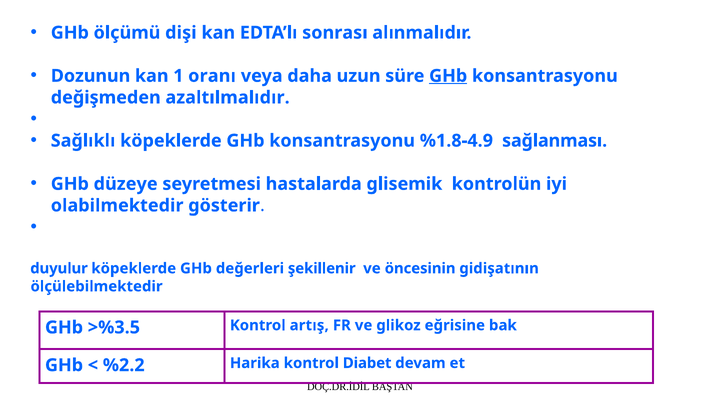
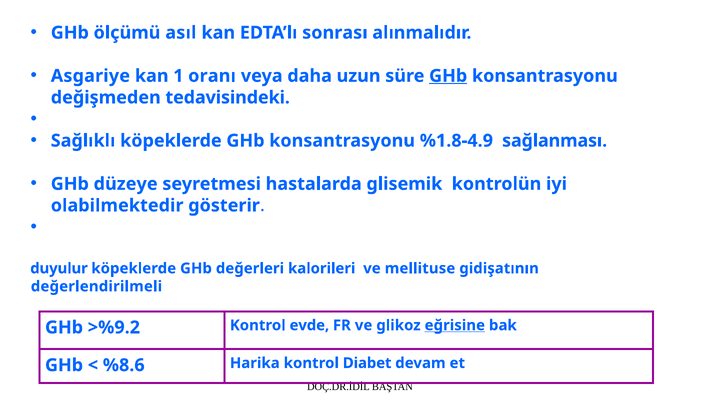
dişi: dişi -> asıl
Dozunun: Dozunun -> Asgariye
azaltılmalıdır: azaltılmalıdır -> tedavisindeki
şekillenir: şekillenir -> kalorileri
öncesinin: öncesinin -> mellituse
ölçülebilmektedir: ölçülebilmektedir -> değerlendirilmeli
>%3.5: >%3.5 -> >%9.2
artış: artış -> evde
eğrisine underline: none -> present
%2.2: %2.2 -> %8.6
